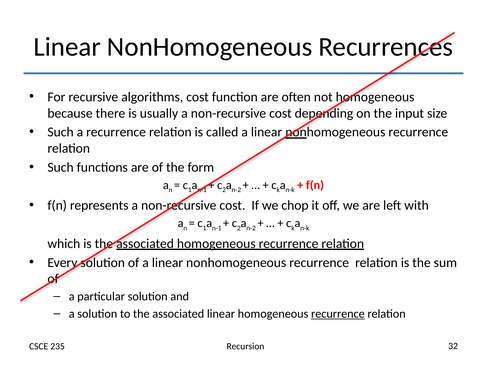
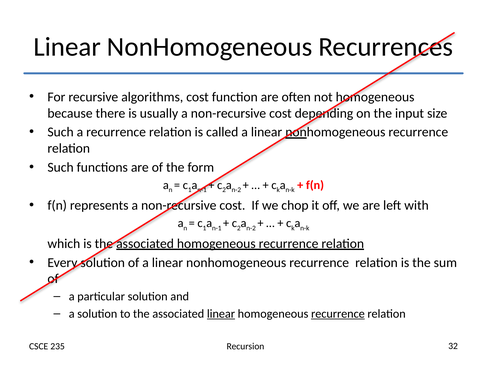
linear at (221, 313) underline: none -> present
